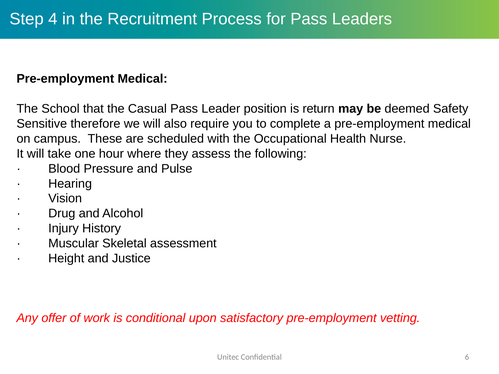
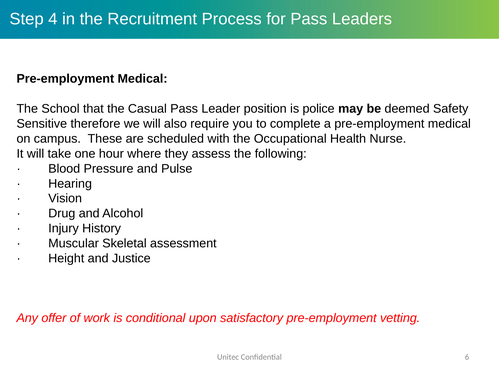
return: return -> police
